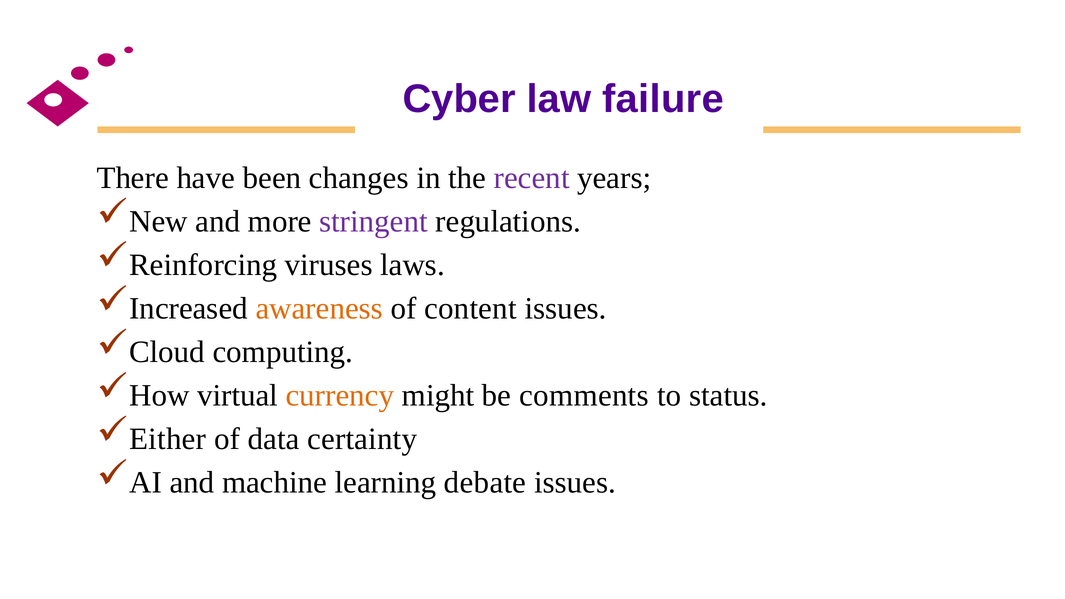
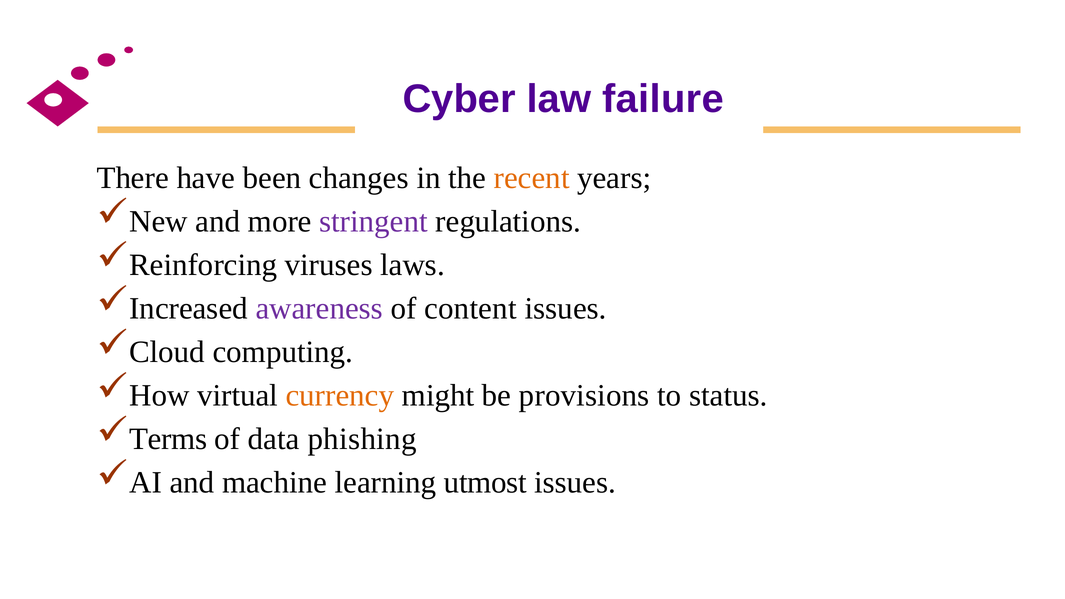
recent colour: purple -> orange
awareness colour: orange -> purple
comments: comments -> provisions
Either: Either -> Terms
certainty: certainty -> phishing
debate: debate -> utmost
